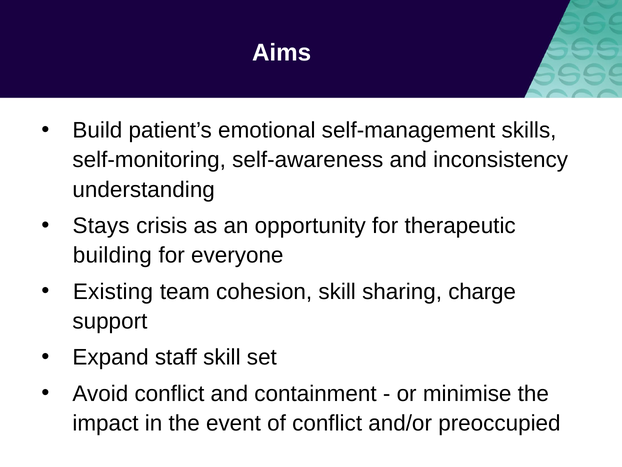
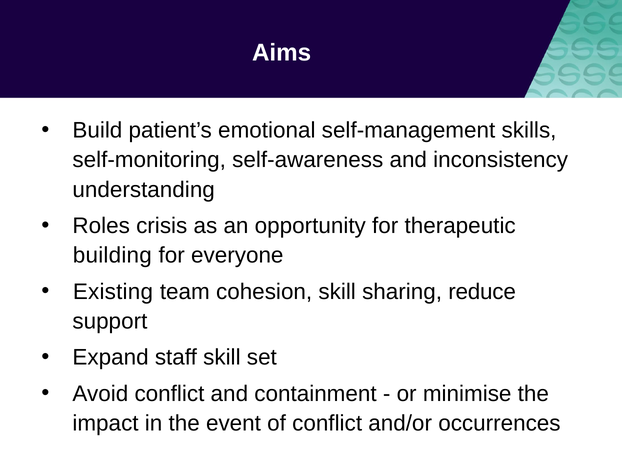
Stays: Stays -> Roles
charge: charge -> reduce
preoccupied: preoccupied -> occurrences
